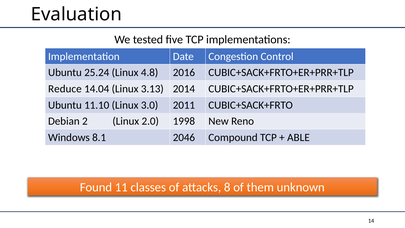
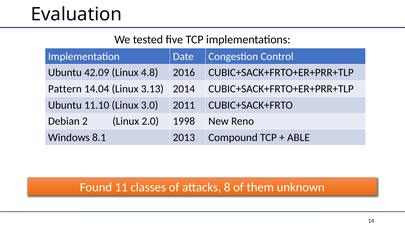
25.24: 25.24 -> 42.09
Reduce: Reduce -> Pattern
2046: 2046 -> 2013
